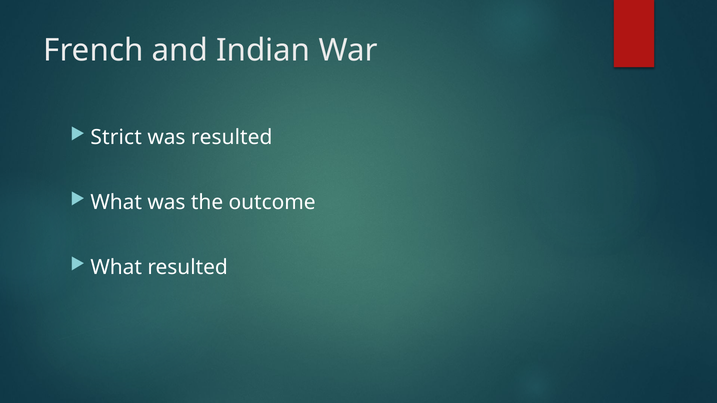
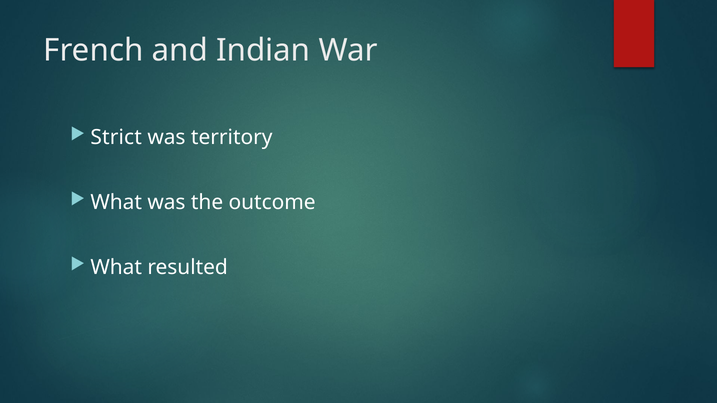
was resulted: resulted -> territory
